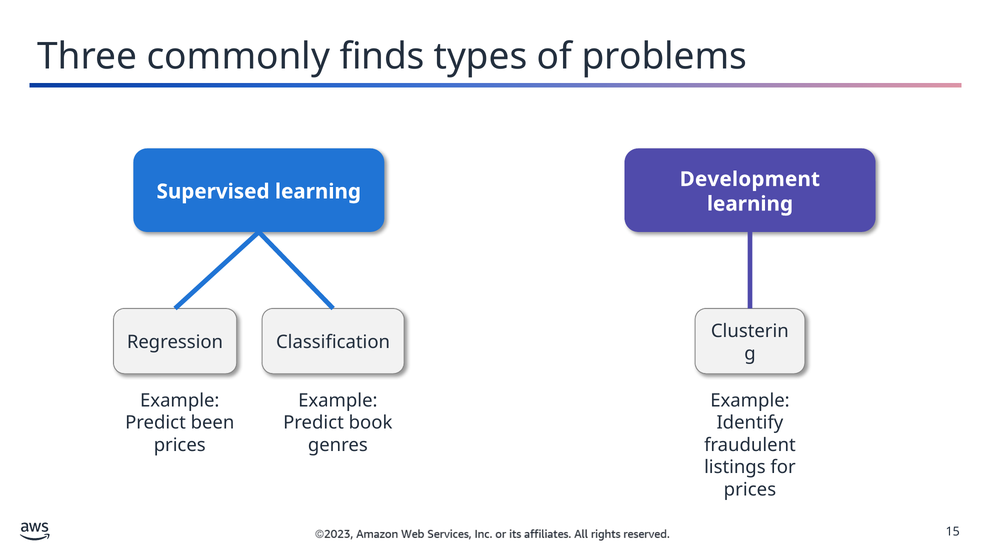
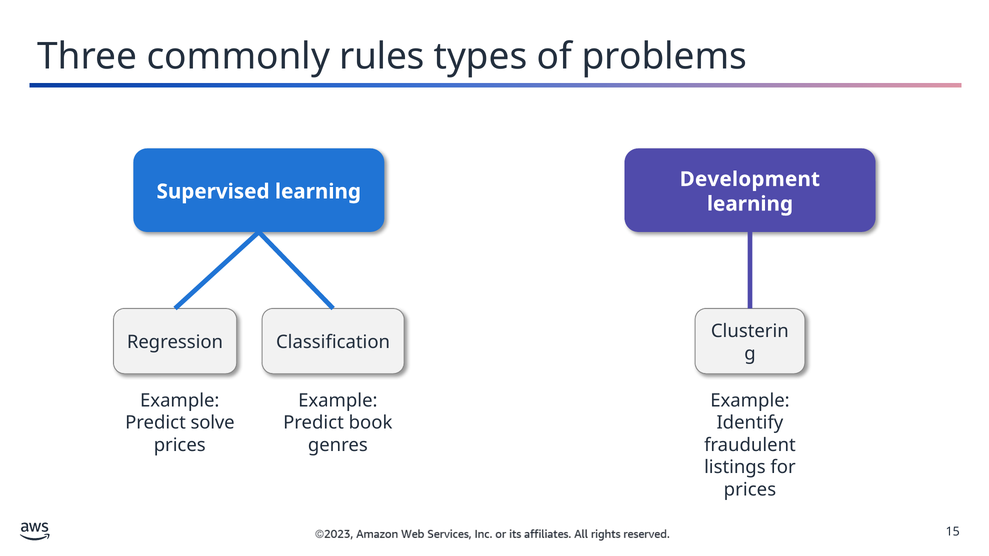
finds: finds -> rules
been: been -> solve
